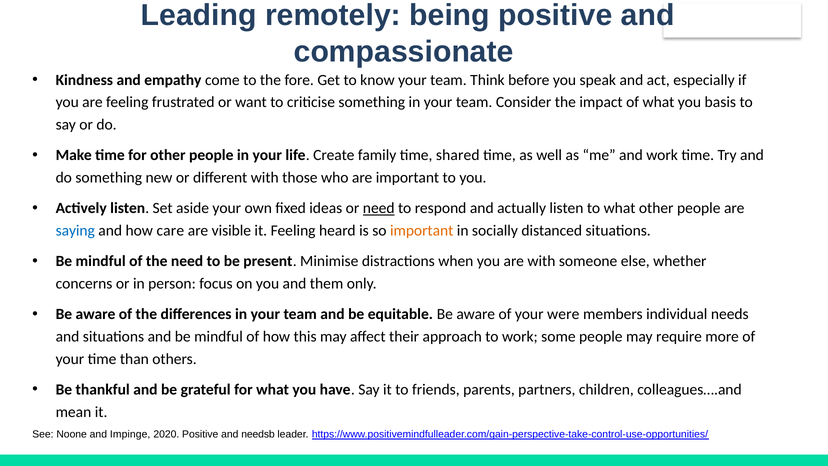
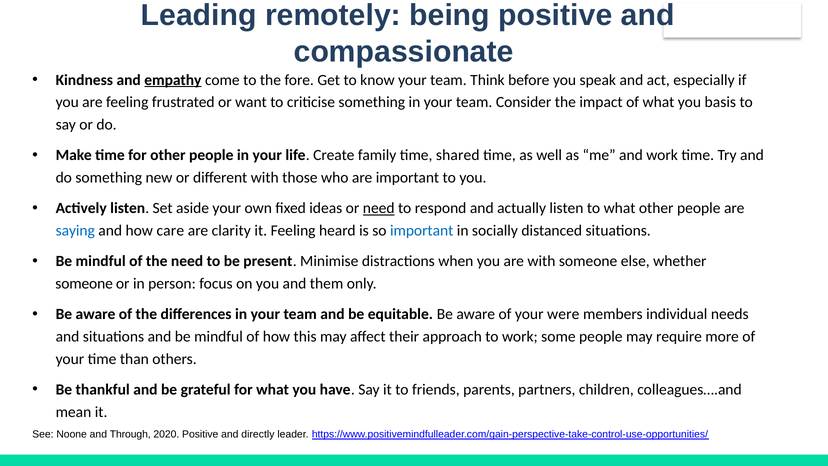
empathy underline: none -> present
visible: visible -> clarity
important at (422, 231) colour: orange -> blue
concerns at (84, 283): concerns -> someone
Impinge: Impinge -> Through
needsb: needsb -> directly
